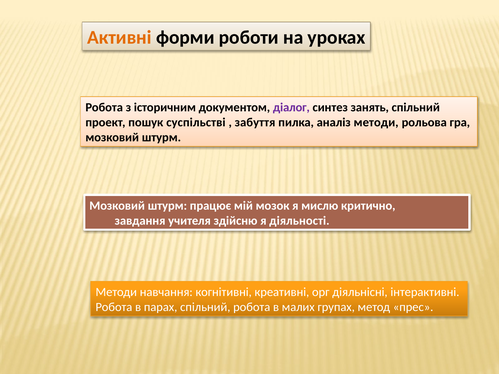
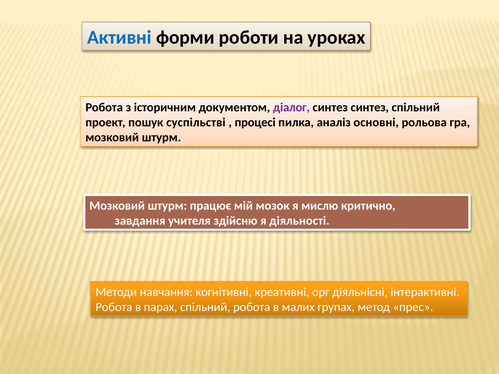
Активні colour: orange -> blue
синтез занять: занять -> синтез
забуття: забуття -> процесі
аналіз методи: методи -> основні
